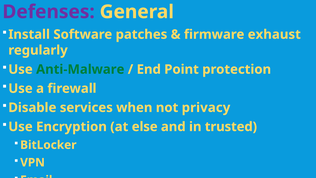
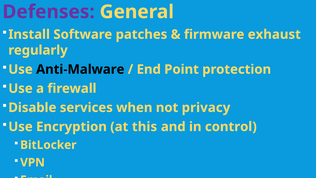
Anti-Malware colour: green -> black
else: else -> this
trusted: trusted -> control
